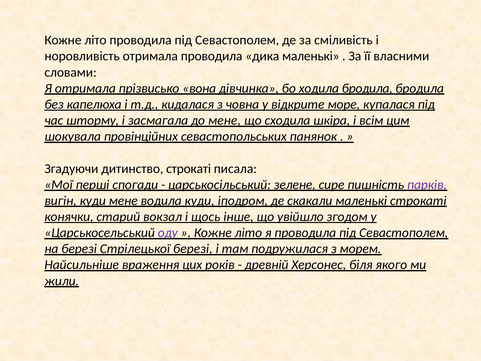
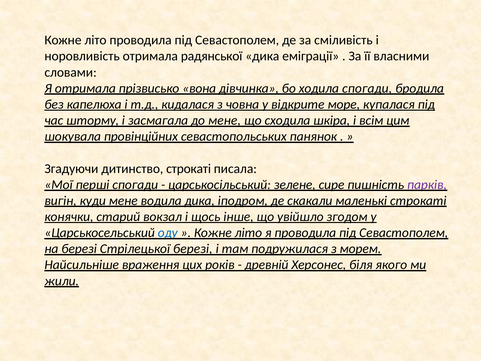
отримала проводила: проводила -> радянської
дика маленькі: маленькі -> еміграції
ходила бродила: бродила -> спогади
водила куди: куди -> дика
оду colour: purple -> blue
